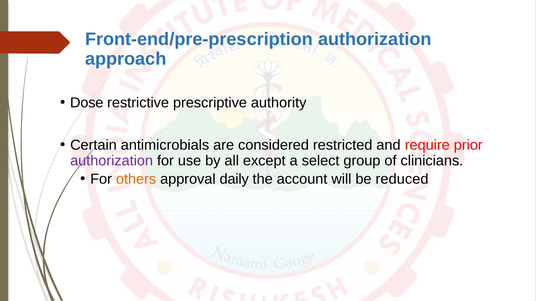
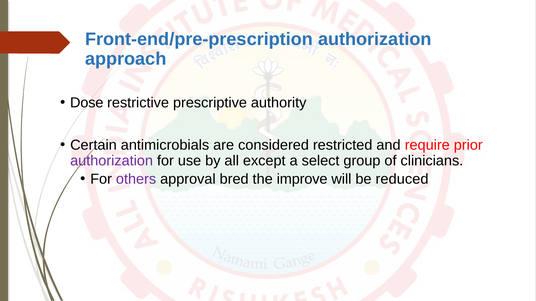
others colour: orange -> purple
daily: daily -> bred
account: account -> improve
